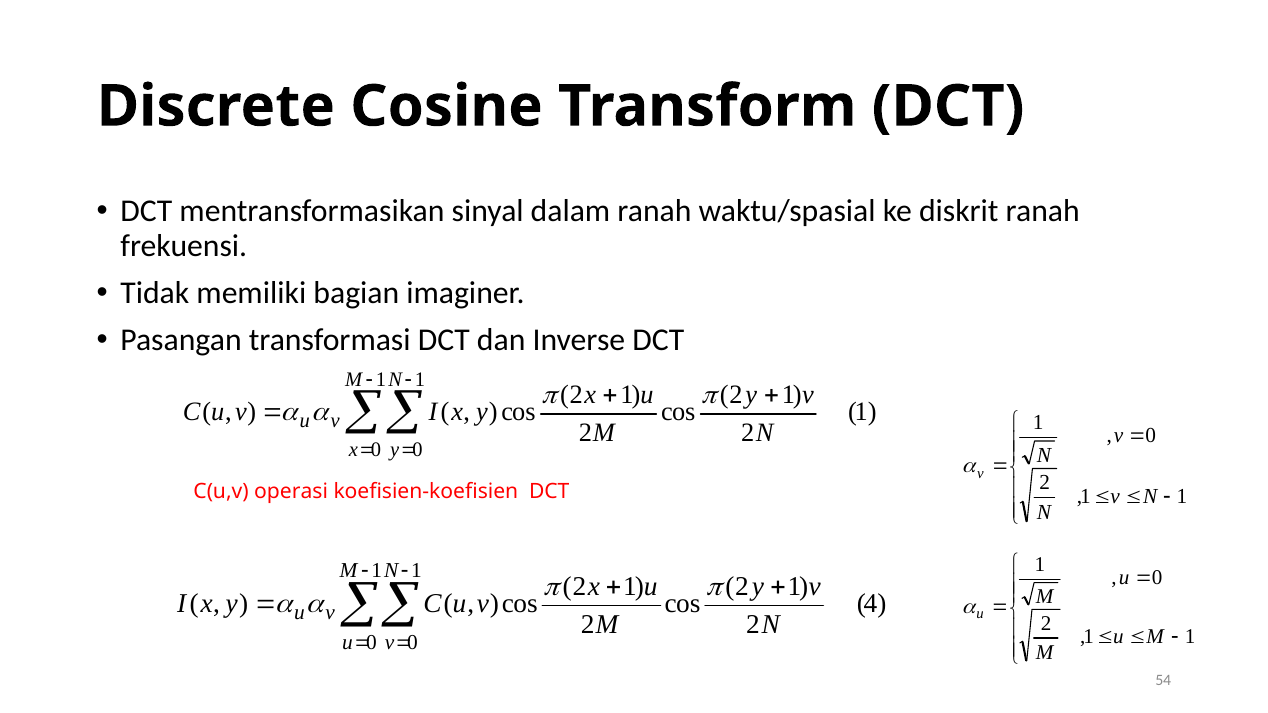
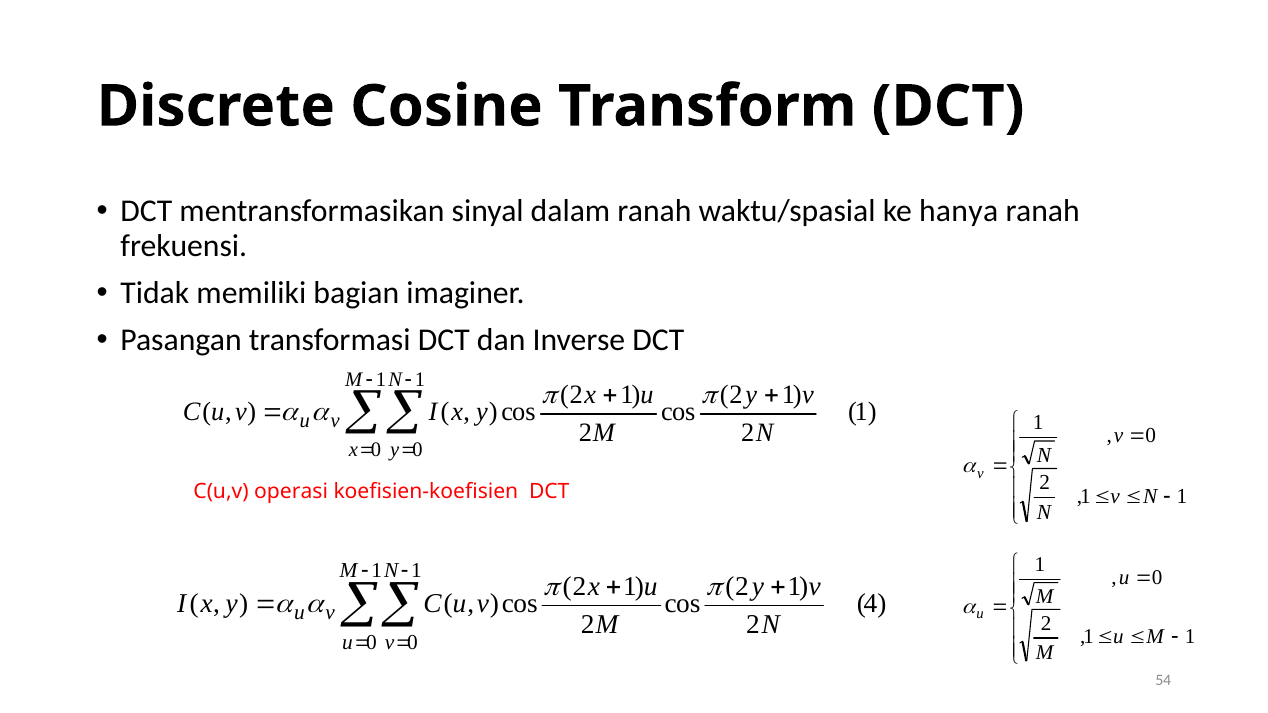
diskrit: diskrit -> hanya
